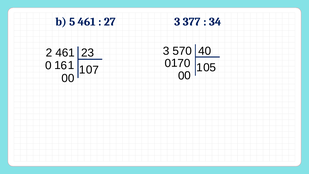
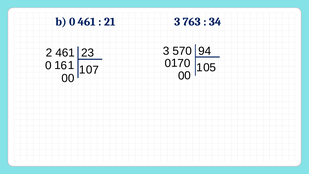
b 5: 5 -> 0
27: 27 -> 21
377: 377 -> 763
40: 40 -> 94
